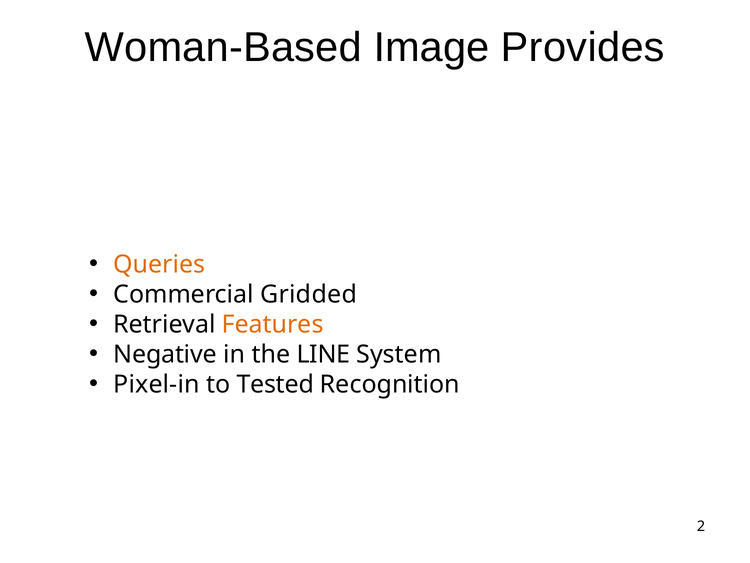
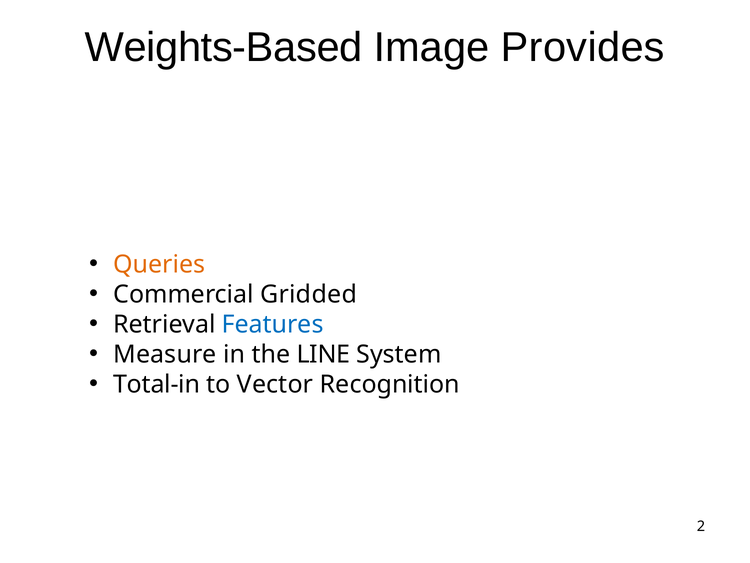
Woman-Based: Woman-Based -> Weights-Based
Features colour: orange -> blue
Negative: Negative -> Measure
Pixel-in: Pixel-in -> Total-in
Tested: Tested -> Vector
